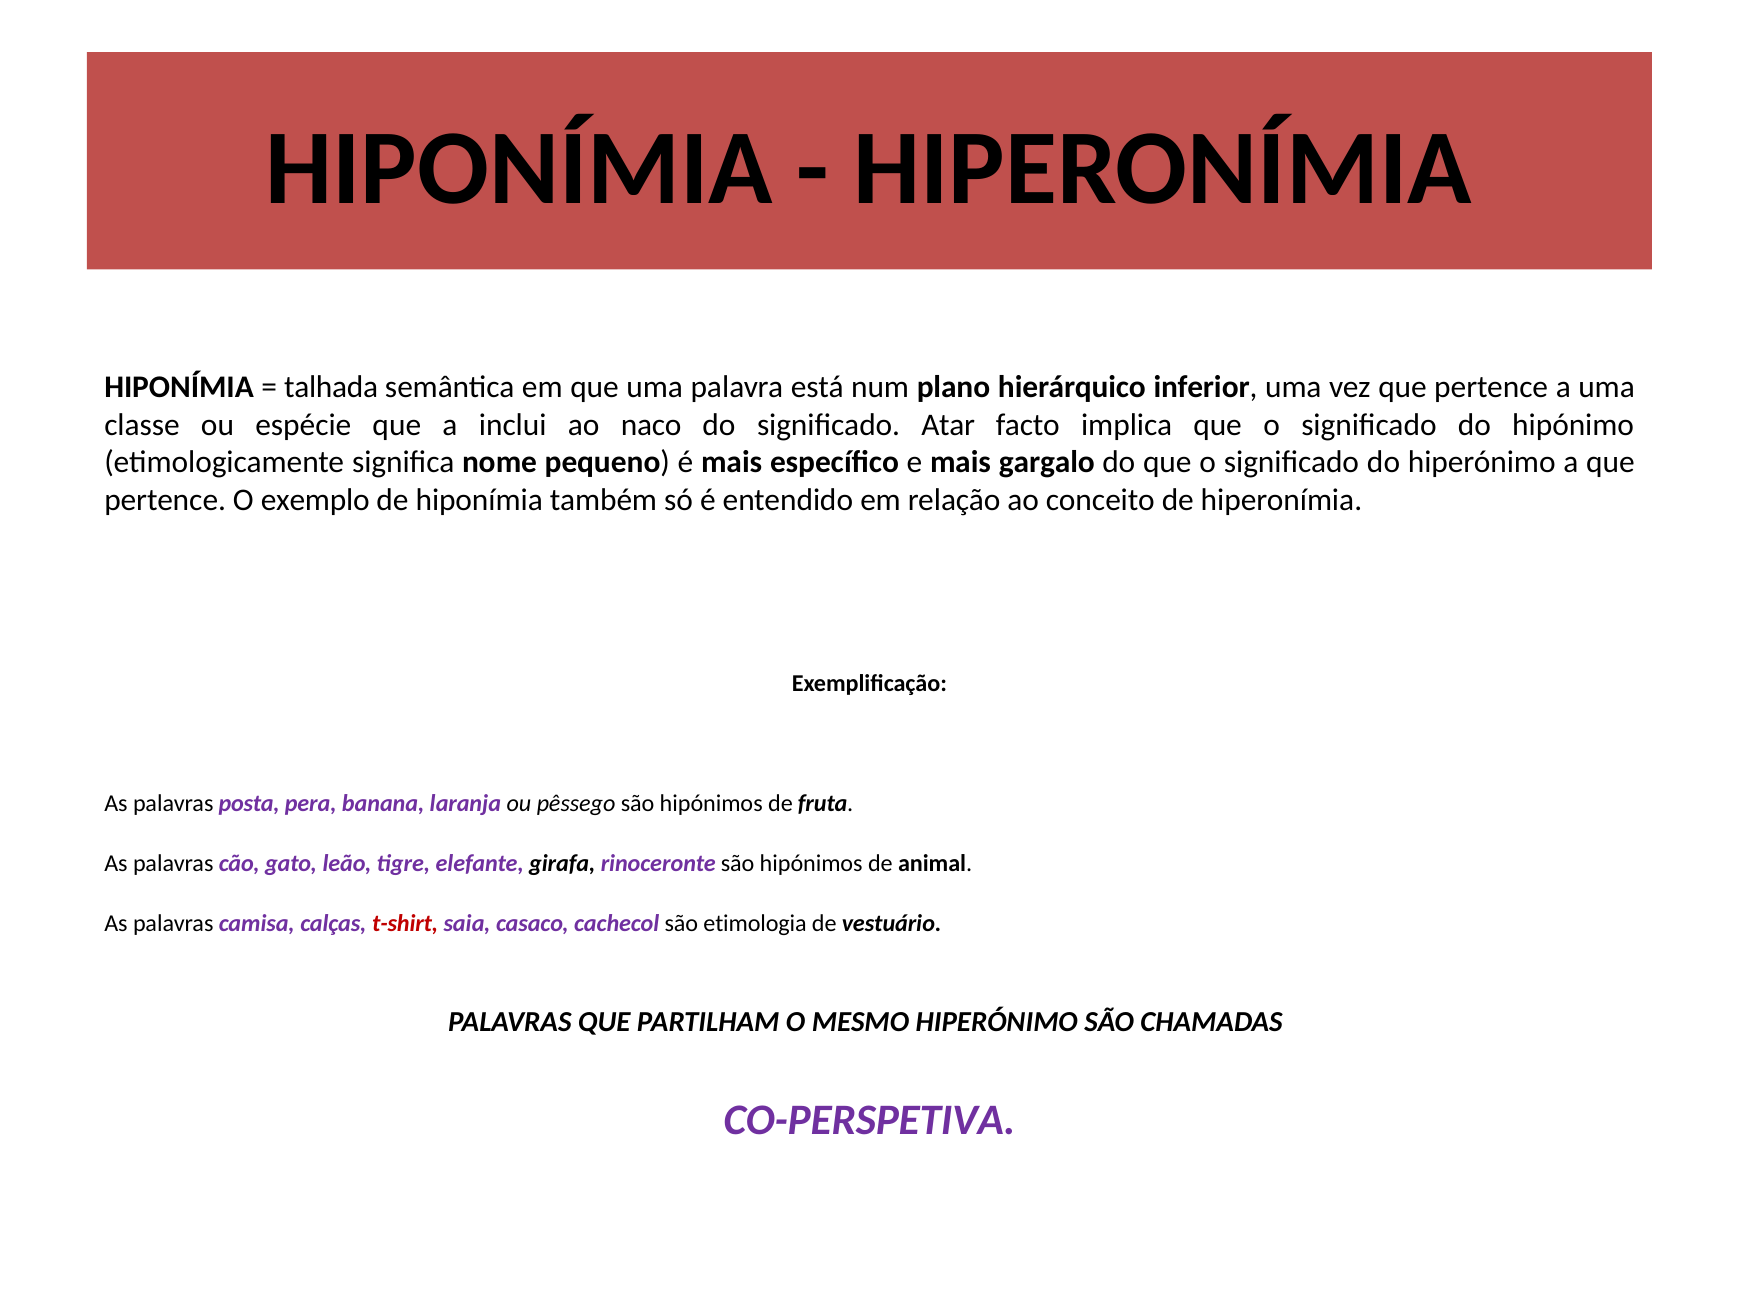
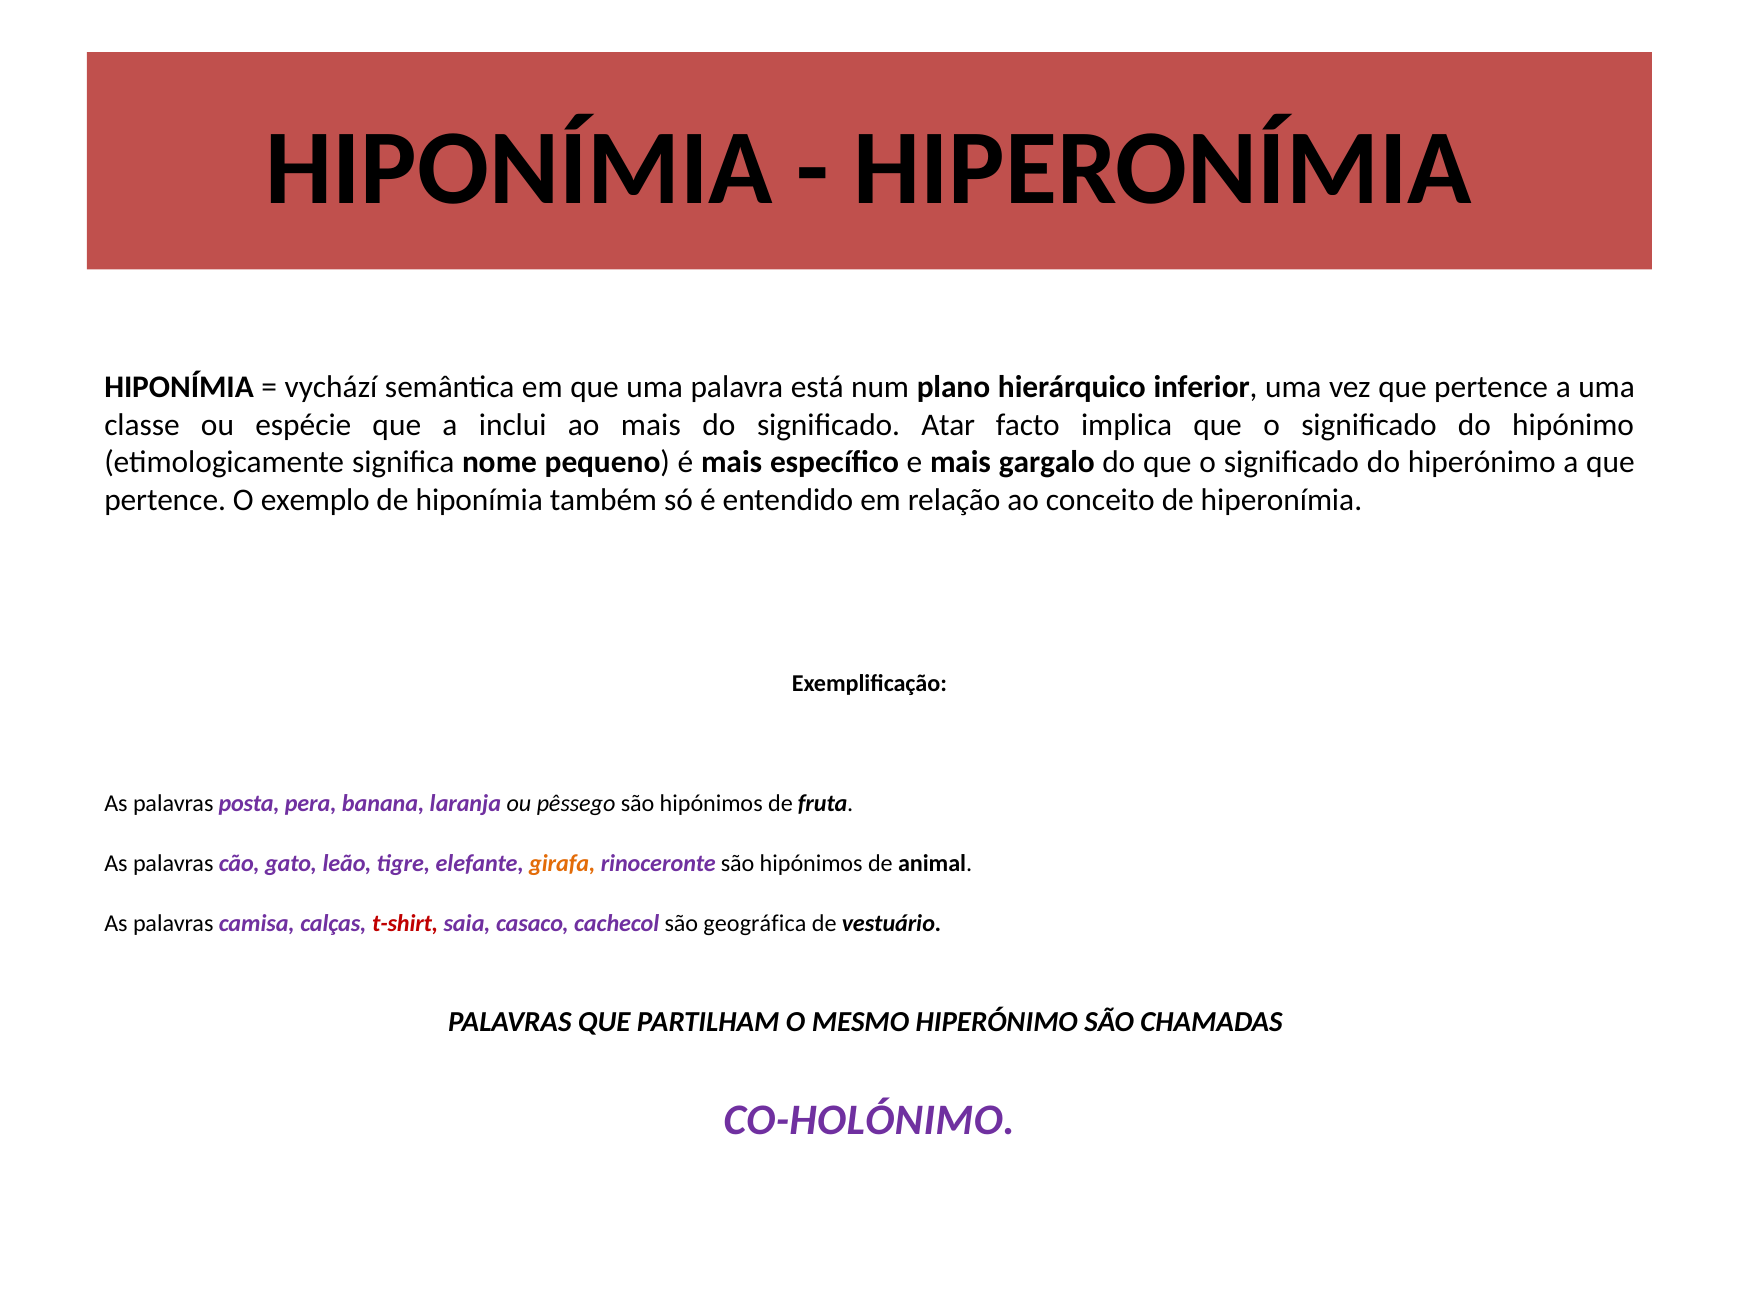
talhada: talhada -> vychází
ao naco: naco -> mais
girafa colour: black -> orange
etimologia: etimologia -> geográfica
CO-PERSPETIVA: CO-PERSPETIVA -> CO-HOLÓNIMO
